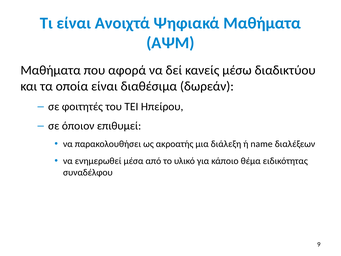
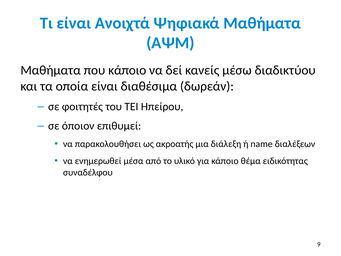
που αφορά: αφορά -> κάποιο
